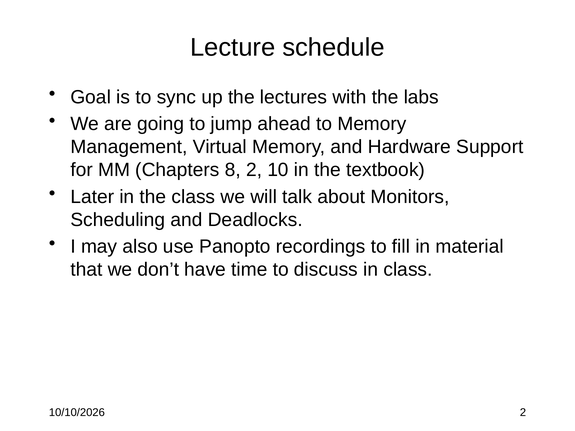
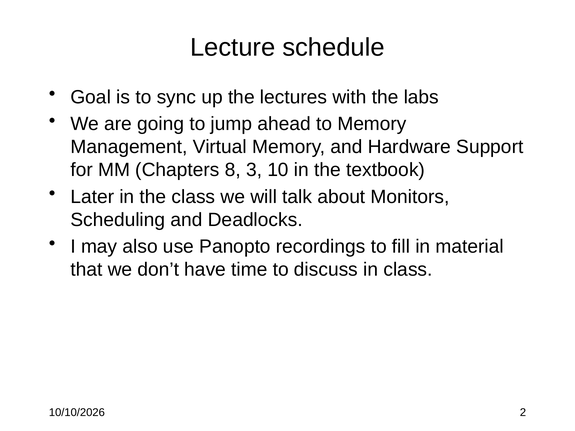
8 2: 2 -> 3
